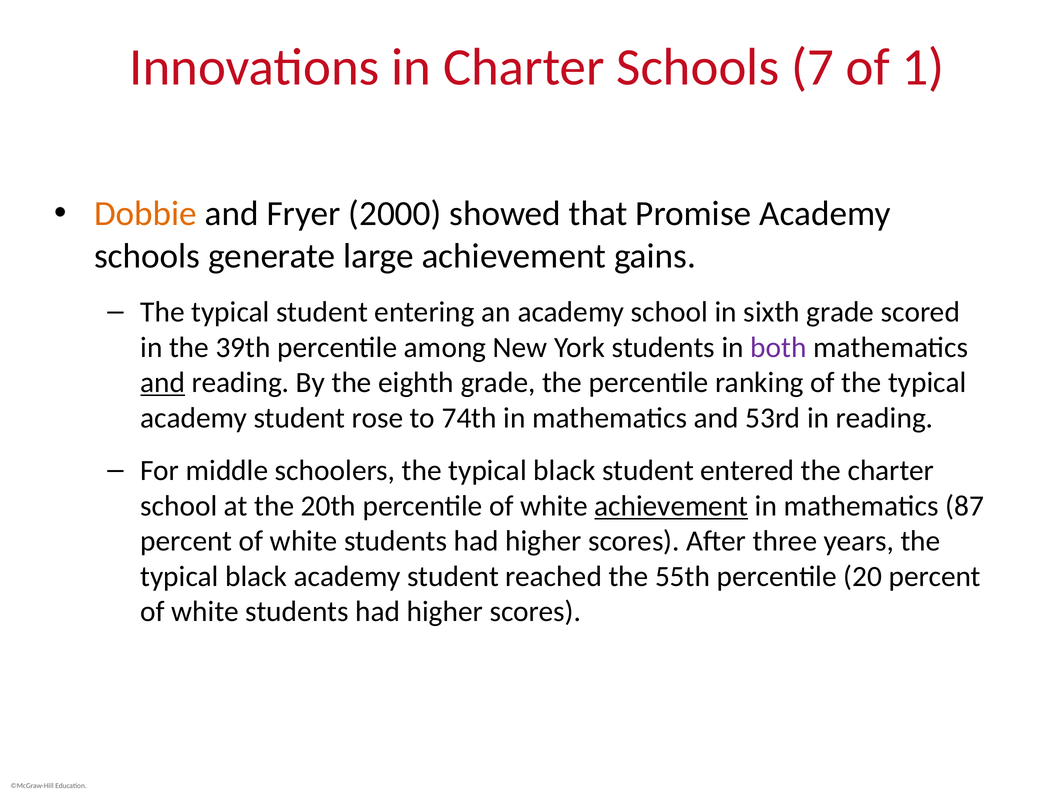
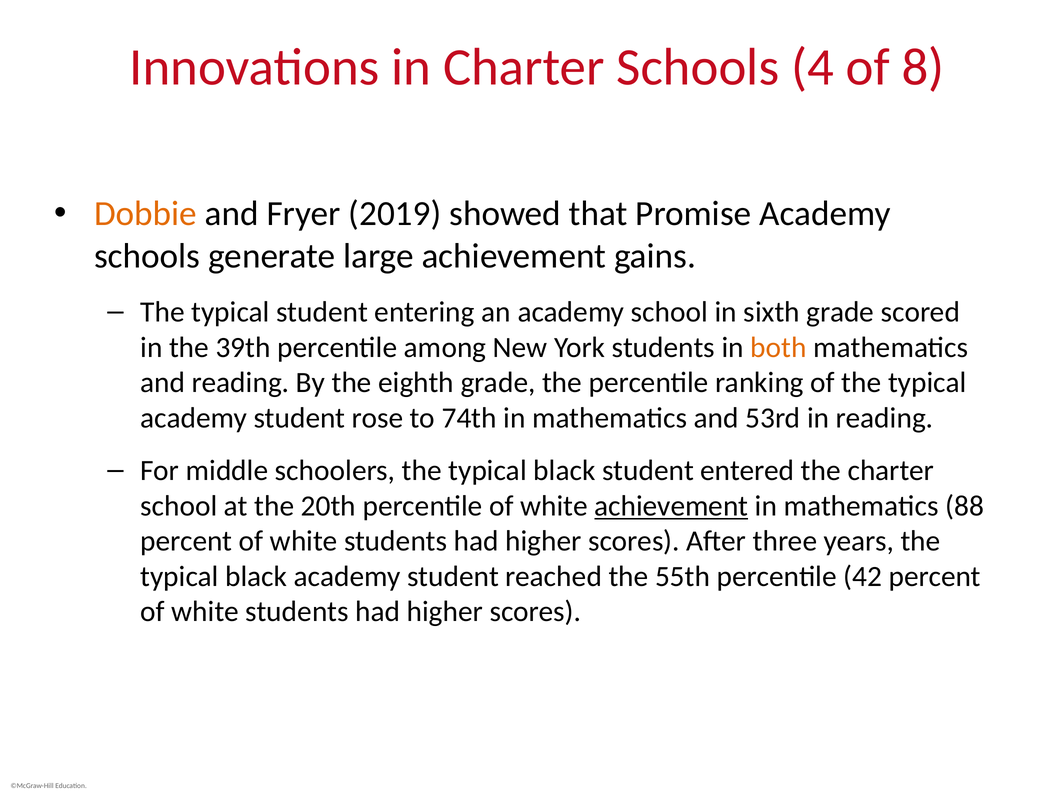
7: 7 -> 4
1: 1 -> 8
2000: 2000 -> 2019
both colour: purple -> orange
and at (163, 383) underline: present -> none
87: 87 -> 88
20: 20 -> 42
